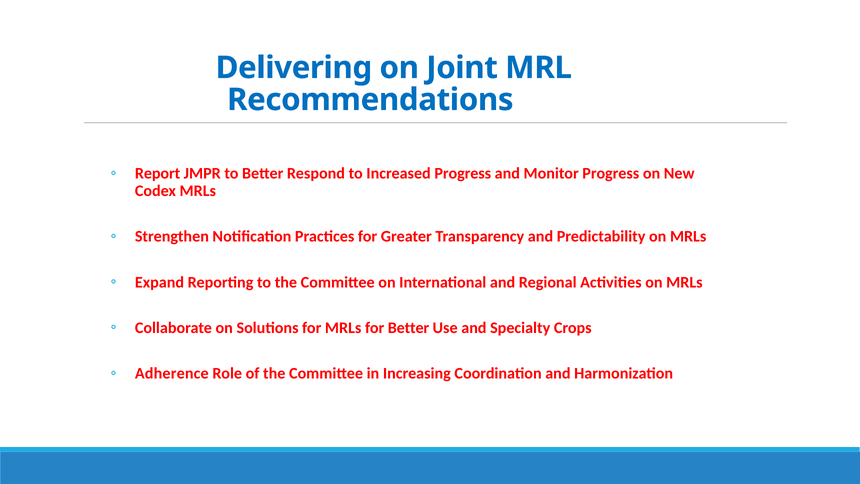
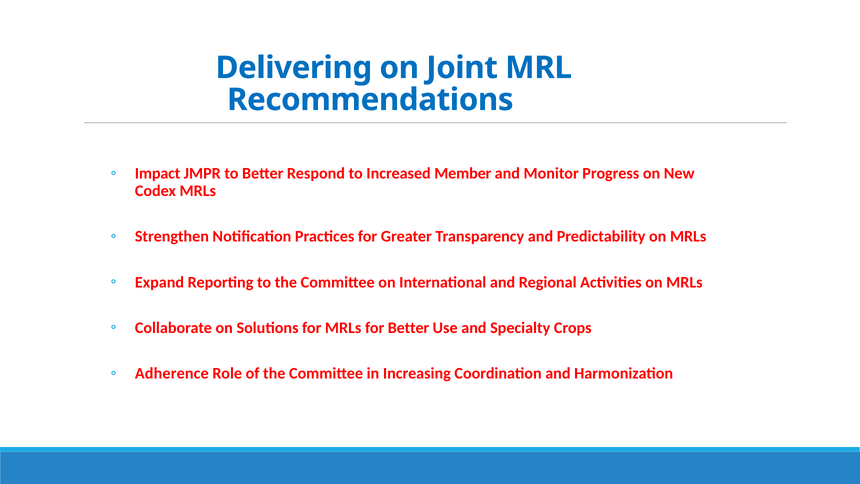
Report: Report -> Impact
Increased Progress: Progress -> Member
